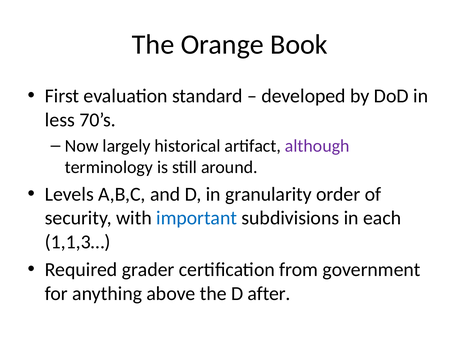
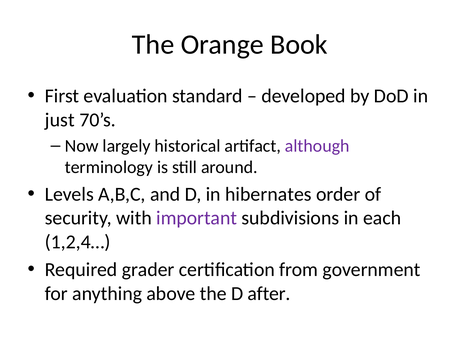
less: less -> just
granularity: granularity -> hibernates
important colour: blue -> purple
1,1,3…: 1,1,3… -> 1,2,4…
